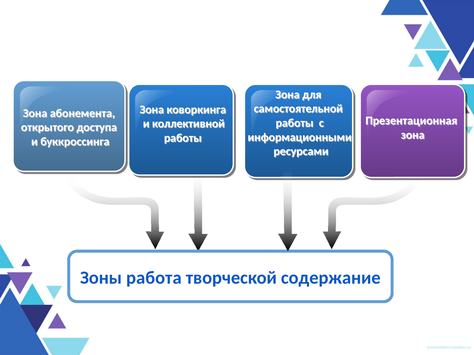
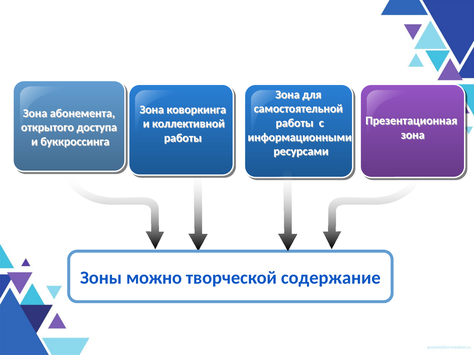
работа: работа -> можно
